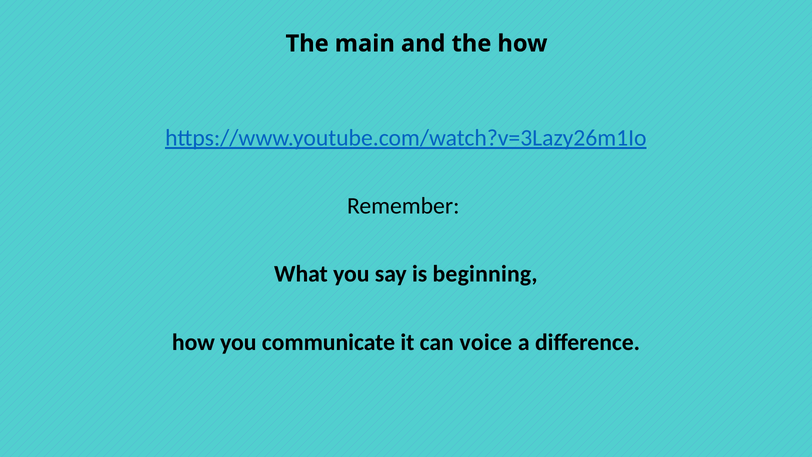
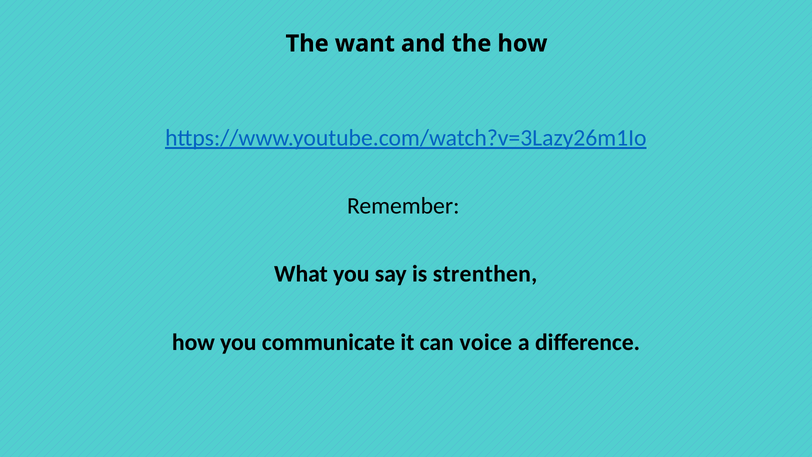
main: main -> want
beginning: beginning -> strenthen
